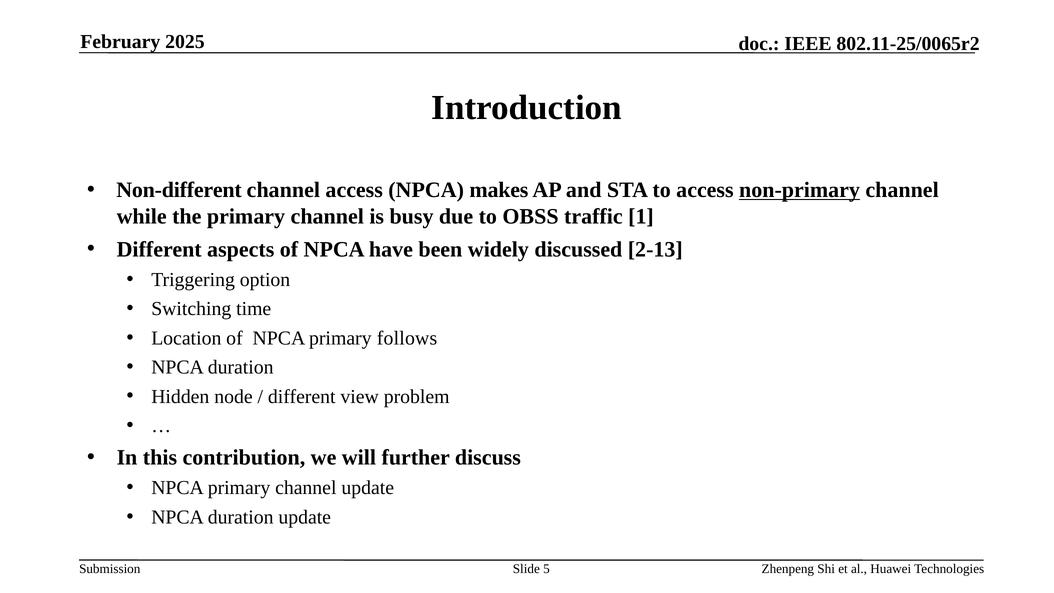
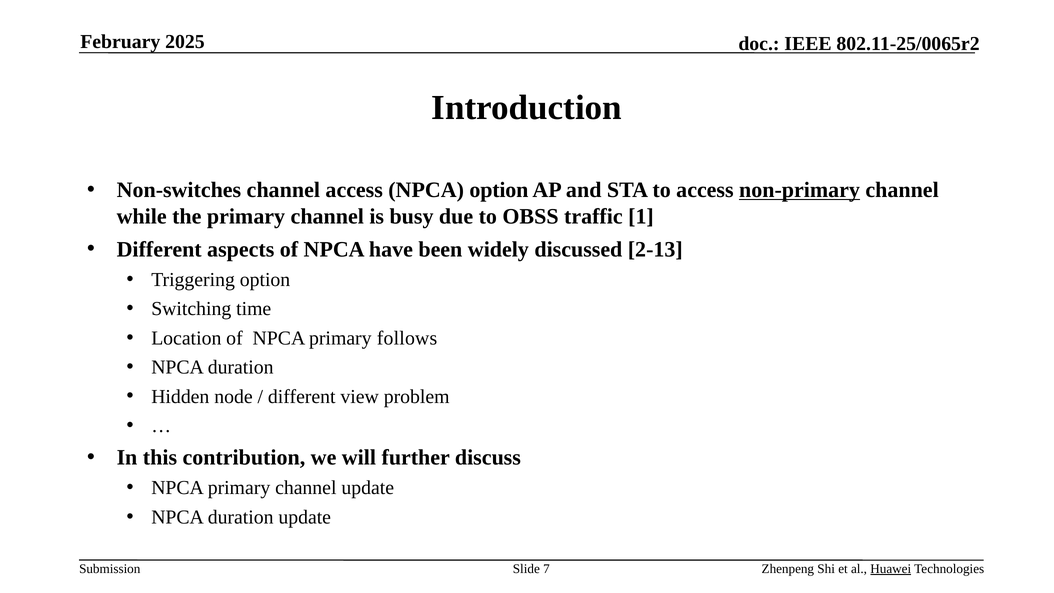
Non-different: Non-different -> Non-switches
NPCA makes: makes -> option
5: 5 -> 7
Huawei underline: none -> present
